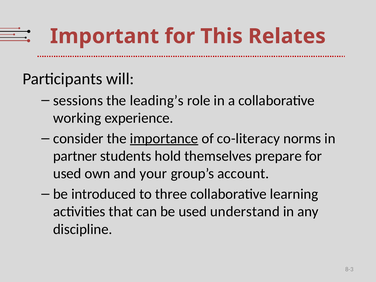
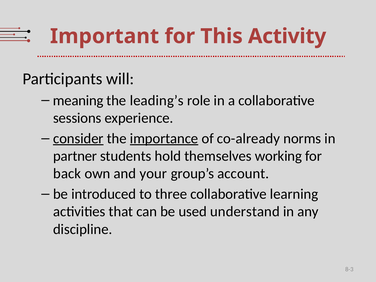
Relates: Relates -> Activity
sessions: sessions -> meaning
working: working -> sessions
consider underline: none -> present
co-literacy: co-literacy -> co-already
prepare: prepare -> working
used at (67, 174): used -> back
